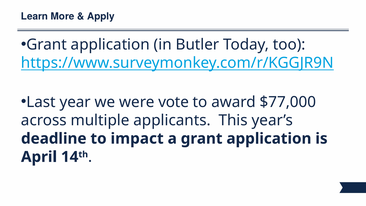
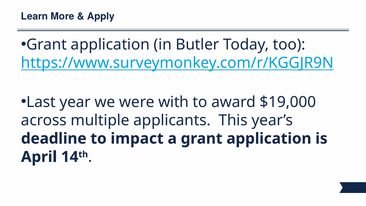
vote: vote -> with
$77,000: $77,000 -> $19,000
